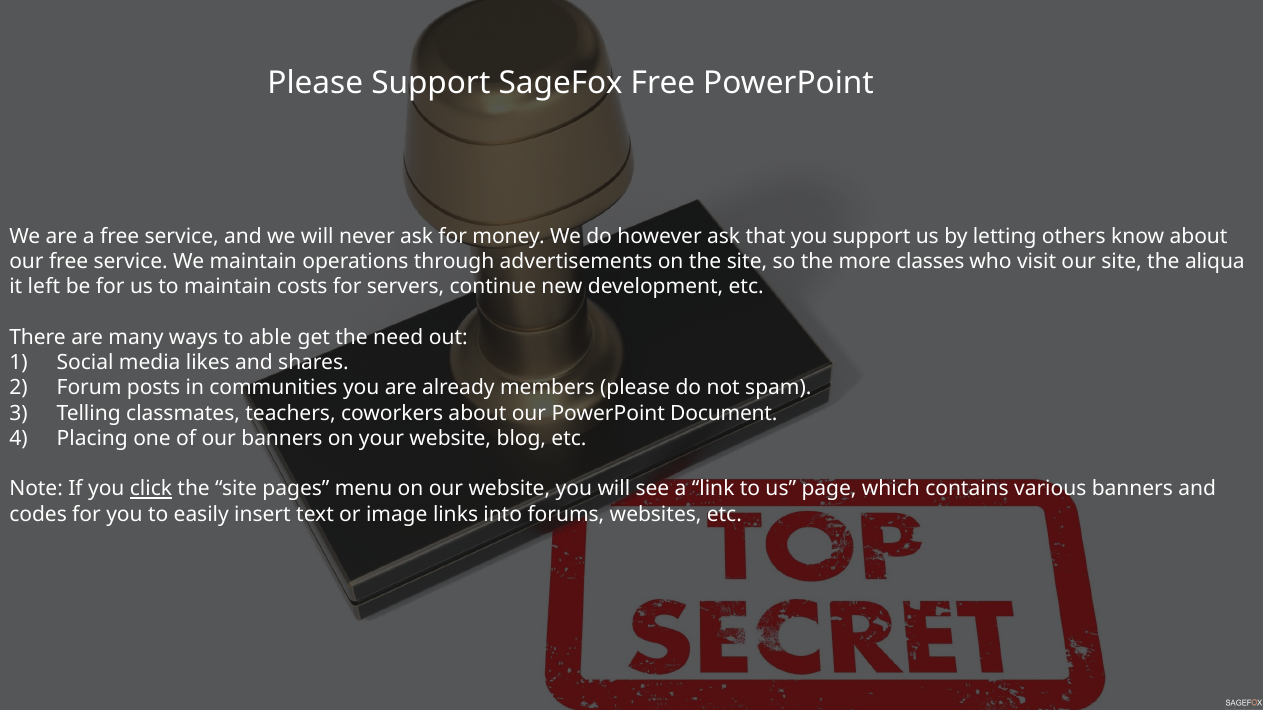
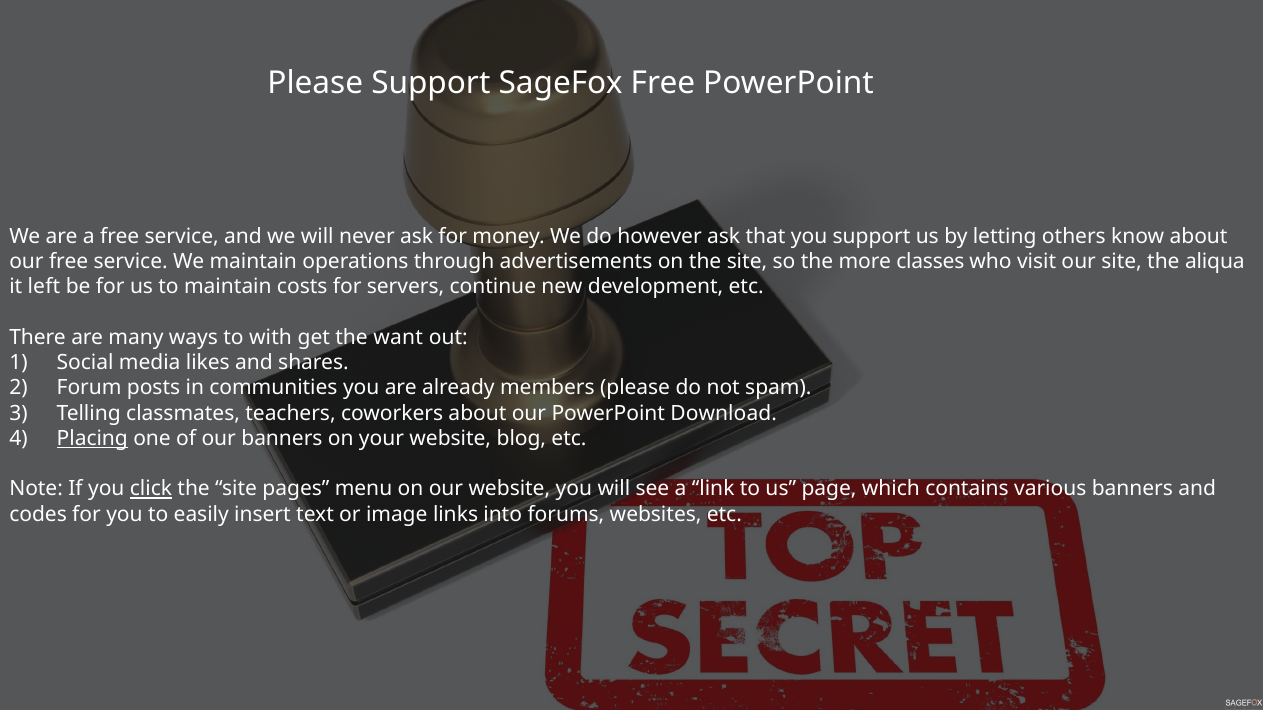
able: able -> with
need: need -> want
Document: Document -> Download
Placing underline: none -> present
